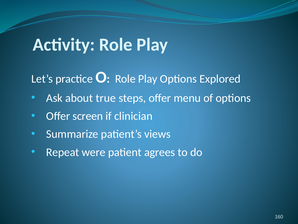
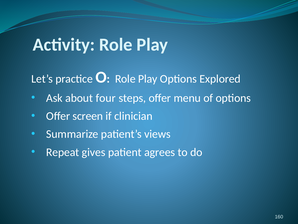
true: true -> four
were: were -> gives
